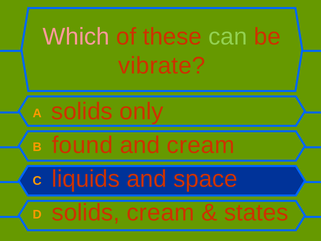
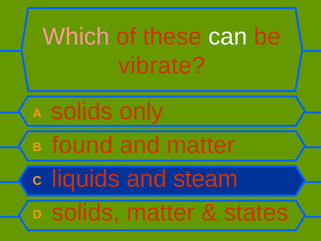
can colour: light green -> white
and cream: cream -> matter
space: space -> steam
solids cream: cream -> matter
